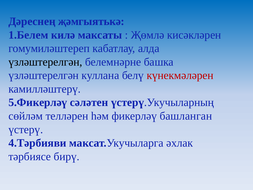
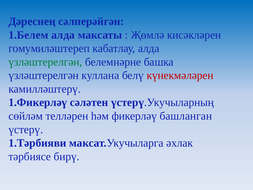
җәмгыятькә: җәмгыятькә -> сәлперәйгән
1.Белем килә: килә -> алда
үзләштерелгән at (45, 62) colour: black -> green
5.Фикерләү: 5.Фикерләү -> 1.Фикерләү
4.Тәрбияви: 4.Тәрбияви -> 1.Тәрбияви
